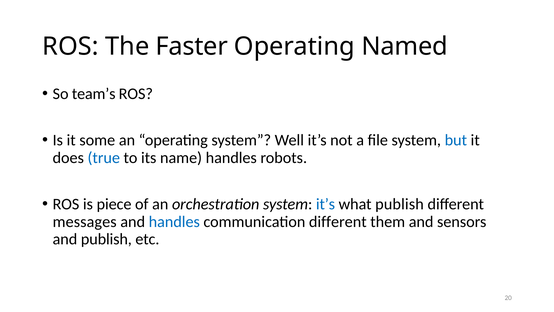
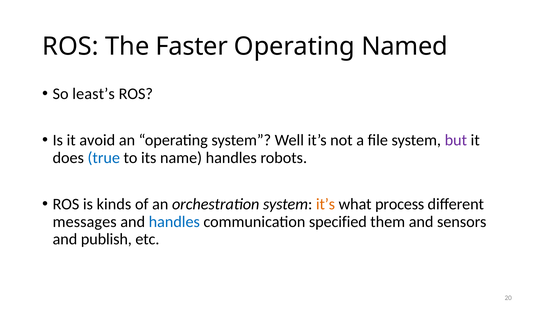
team’s: team’s -> least’s
some: some -> avoid
but colour: blue -> purple
piece: piece -> kinds
it’s at (326, 204) colour: blue -> orange
what publish: publish -> process
communication different: different -> specified
